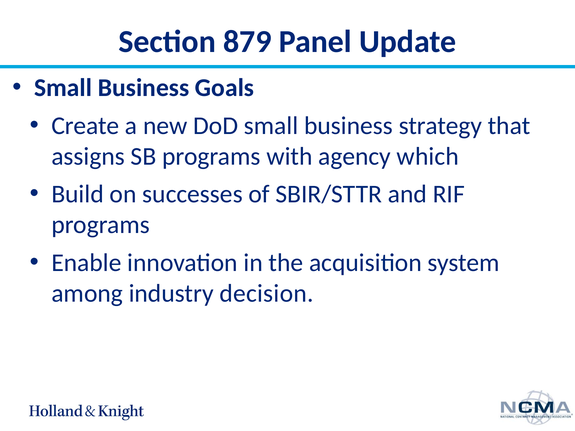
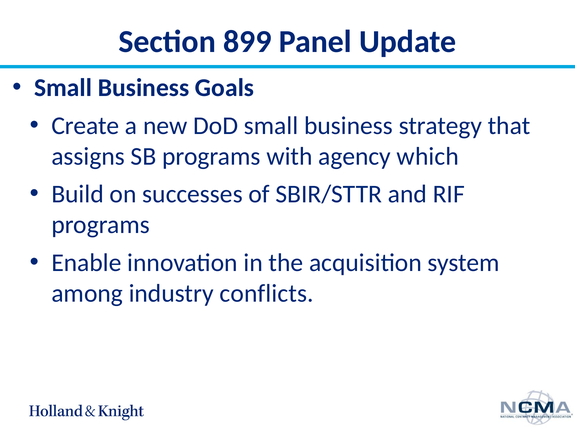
879: 879 -> 899
decision: decision -> conflicts
